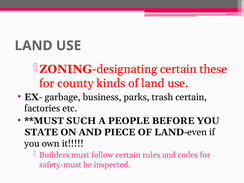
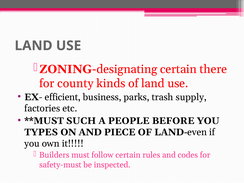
these: these -> there
garbage: garbage -> efficient
trash certain: certain -> supply
STATE: STATE -> TYPES
